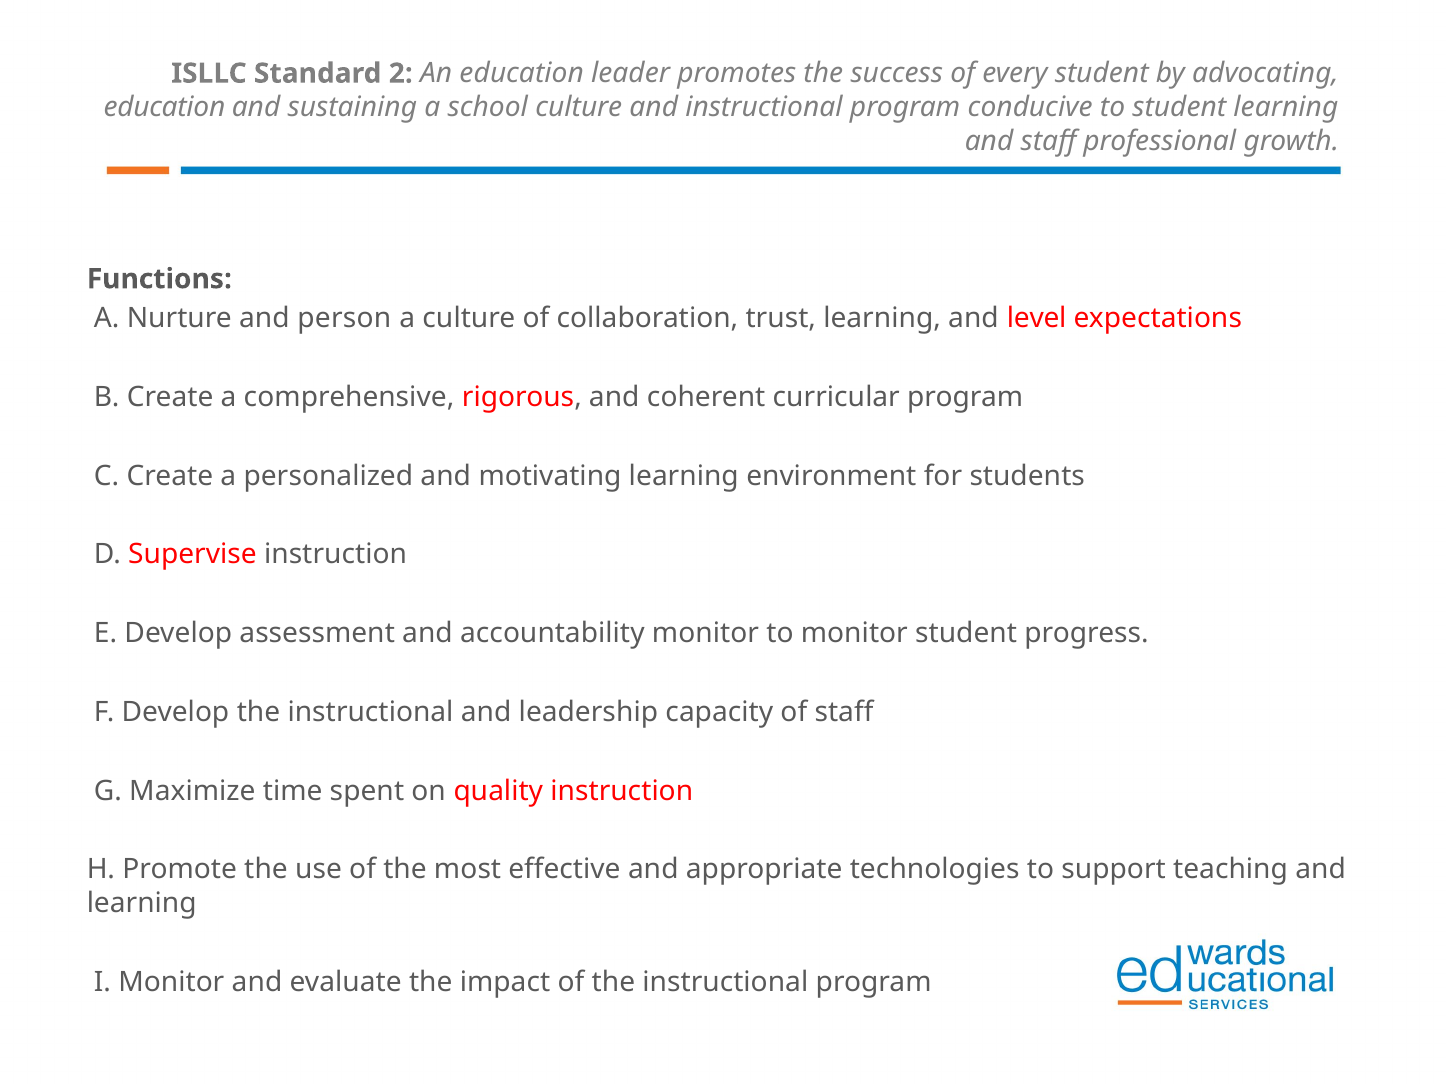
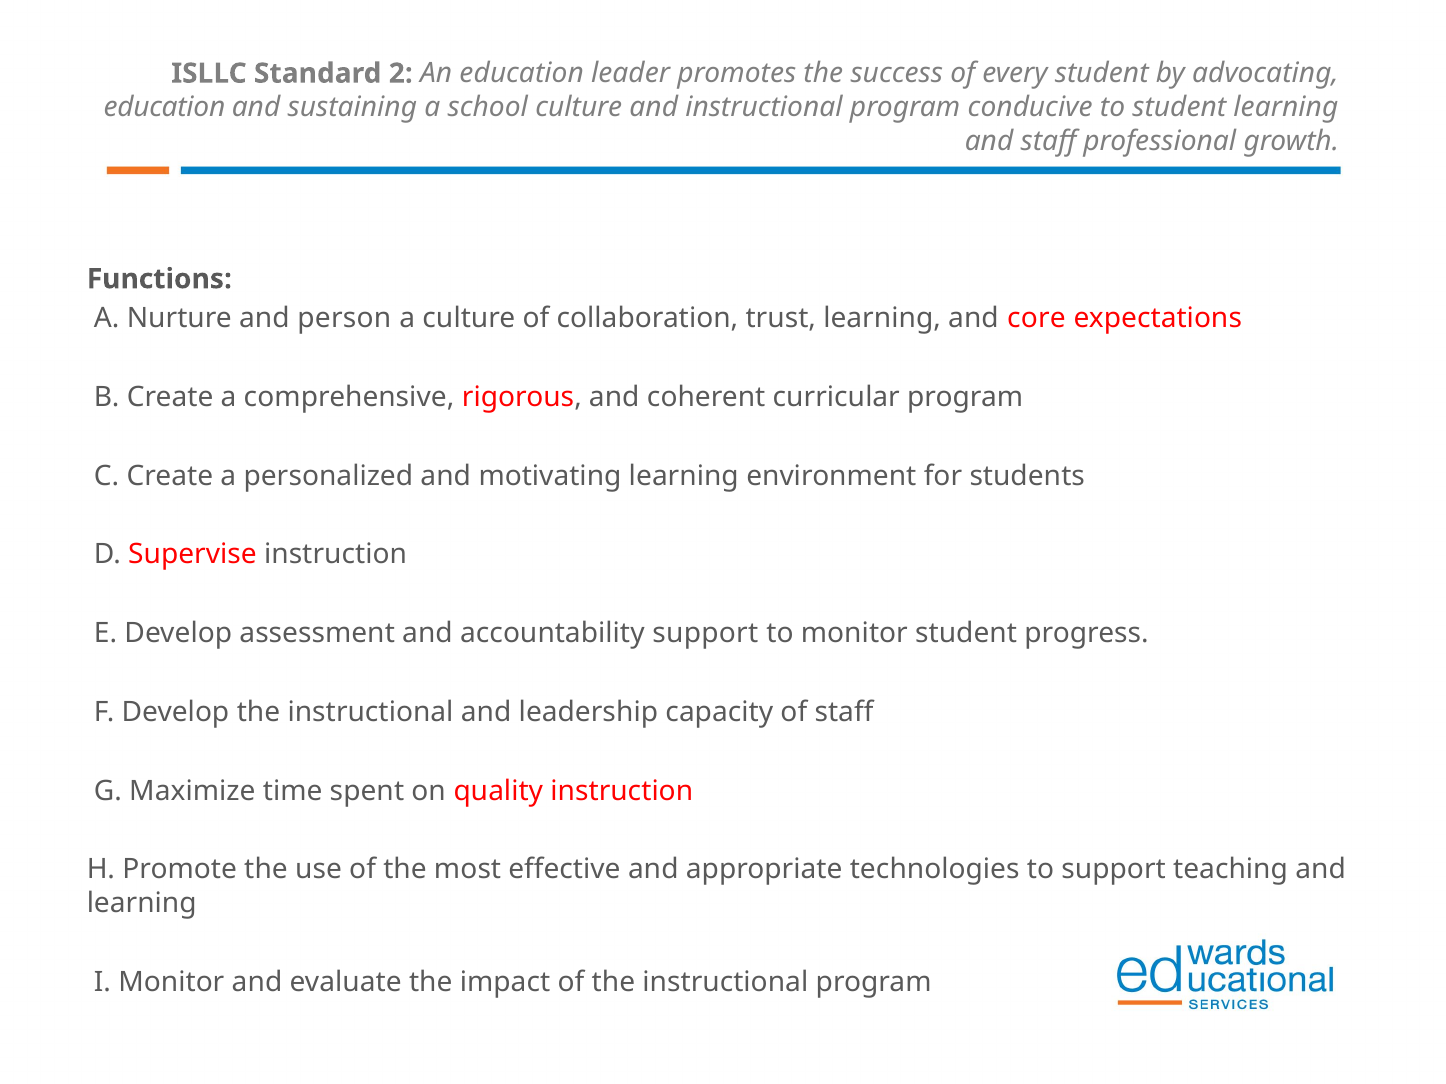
level: level -> core
accountability monitor: monitor -> support
